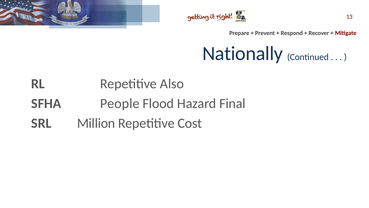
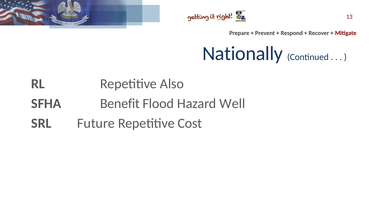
People: People -> Benefit
Final: Final -> Well
Million: Million -> Future
